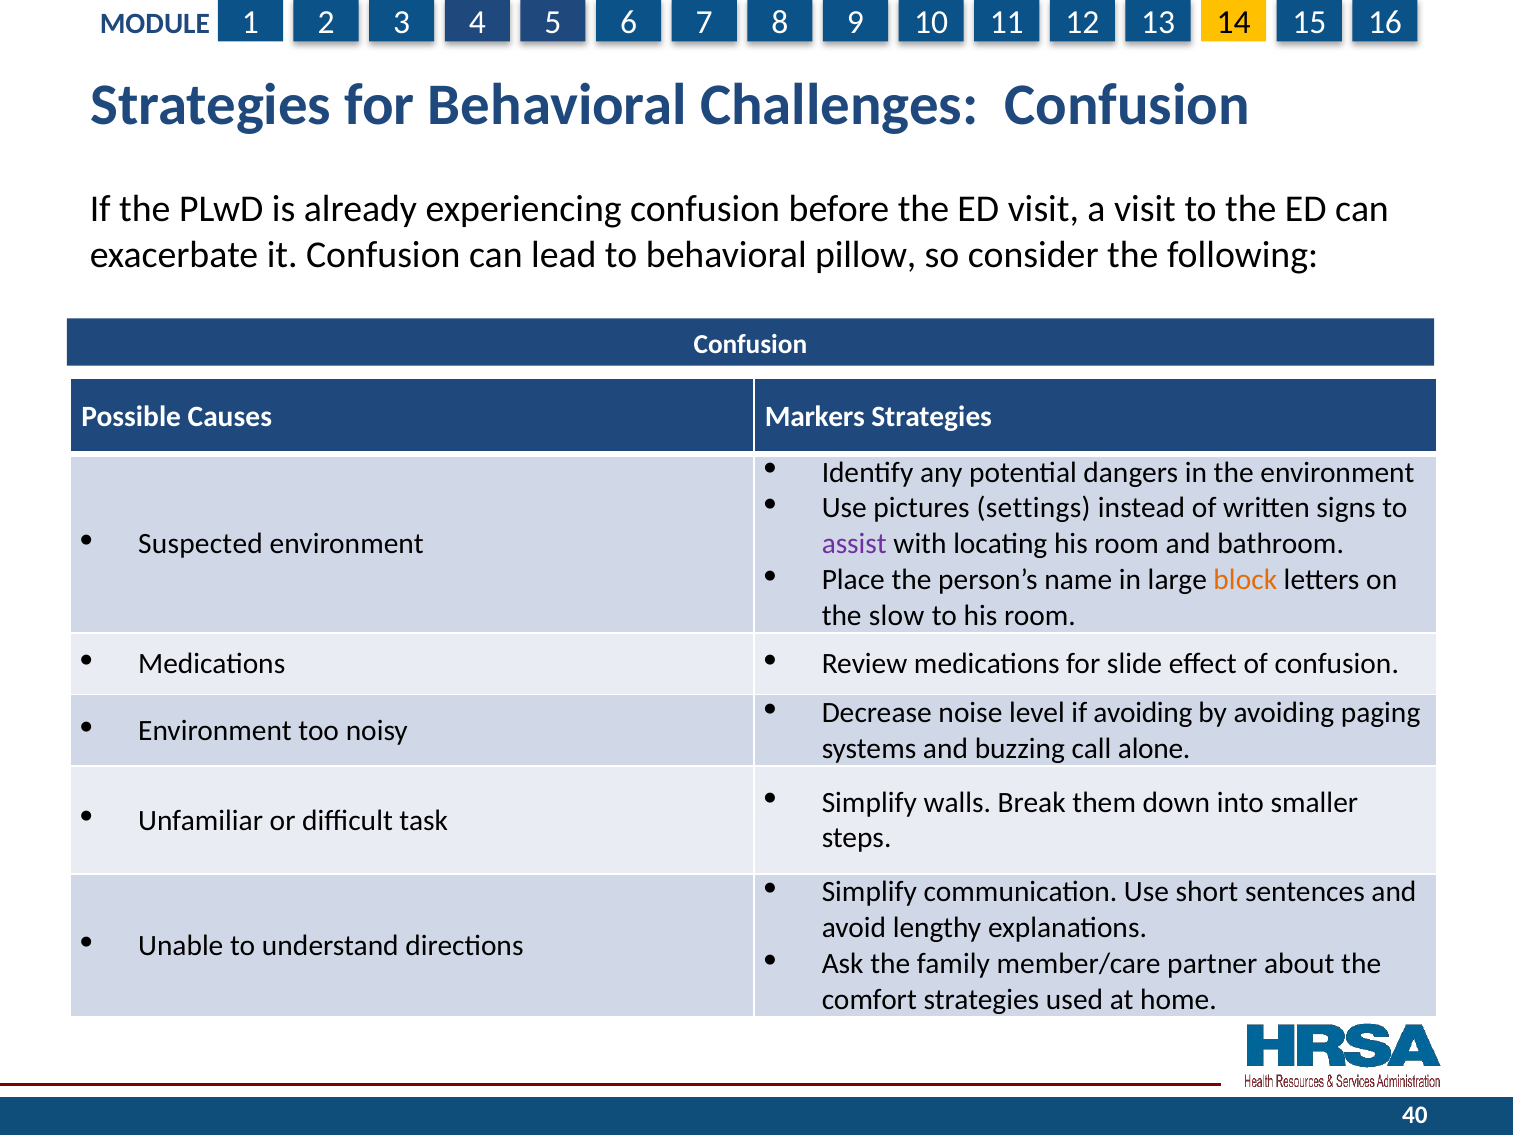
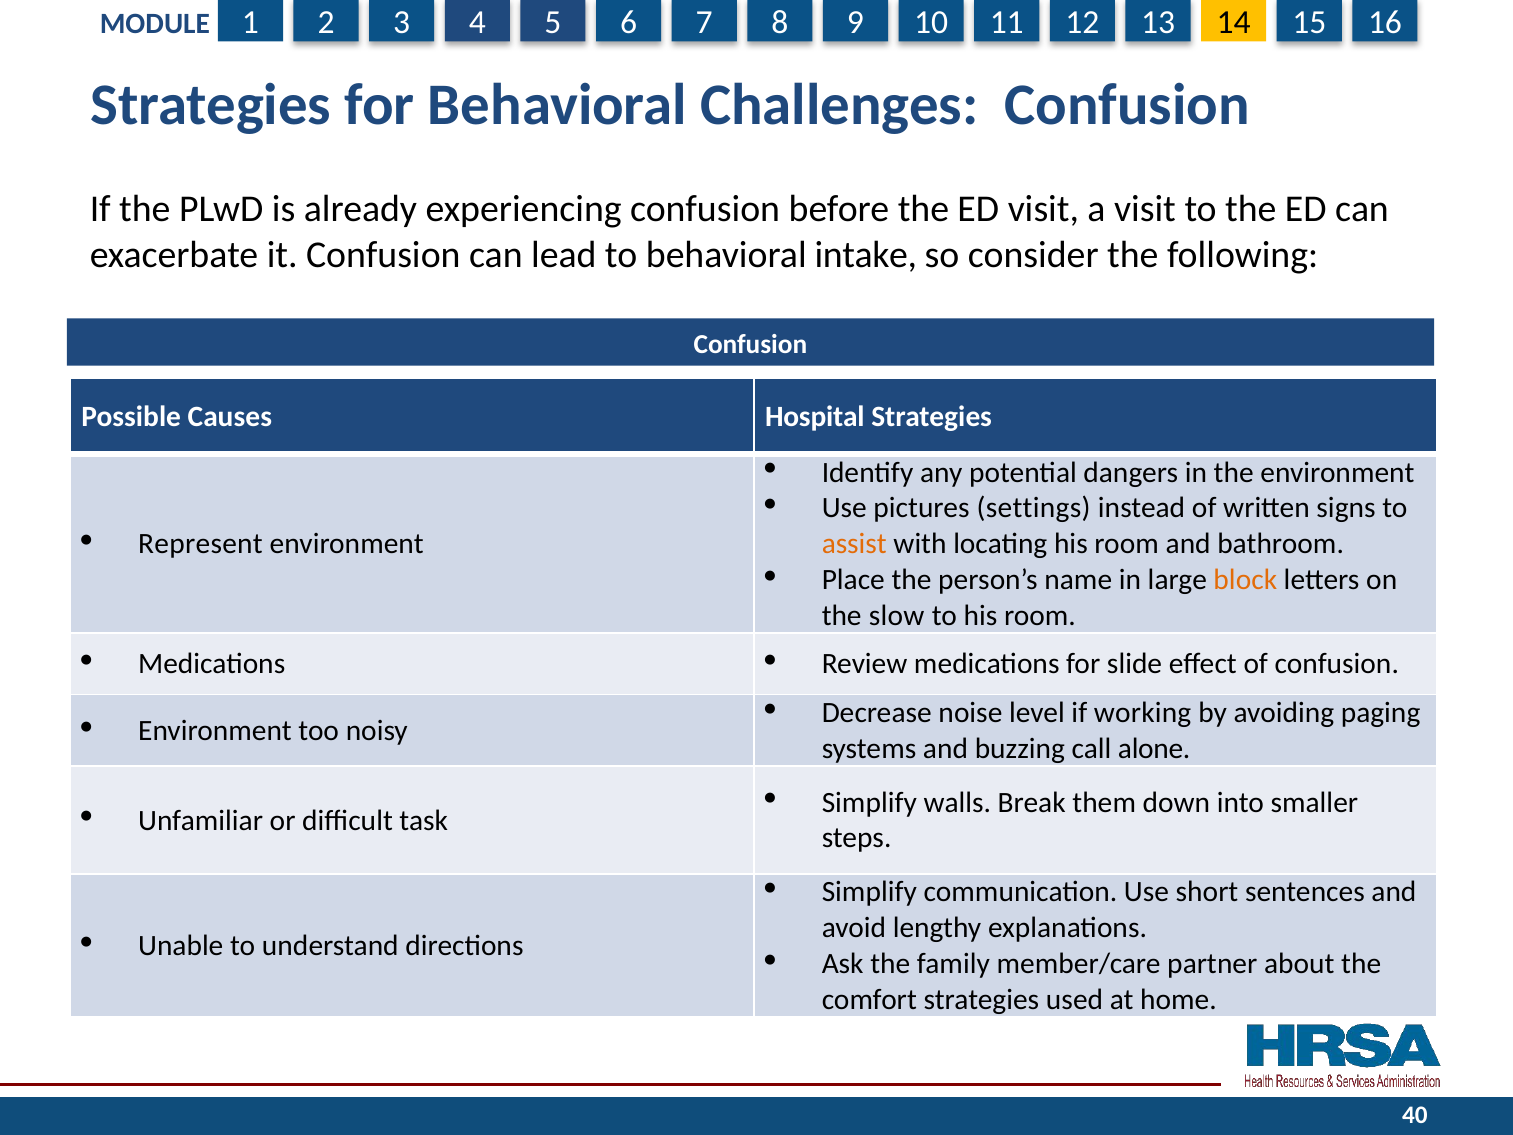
pillow: pillow -> intake
Markers: Markers -> Hospital
Suspected: Suspected -> Represent
assist colour: purple -> orange
if avoiding: avoiding -> working
